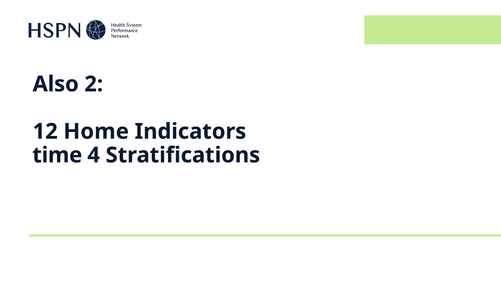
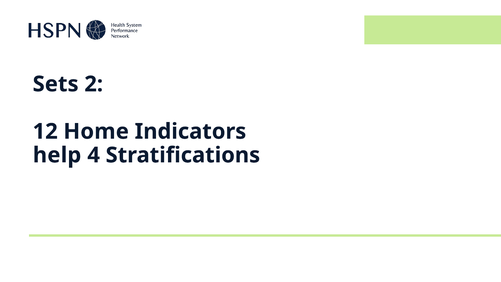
Also: Also -> Sets
time: time -> help
